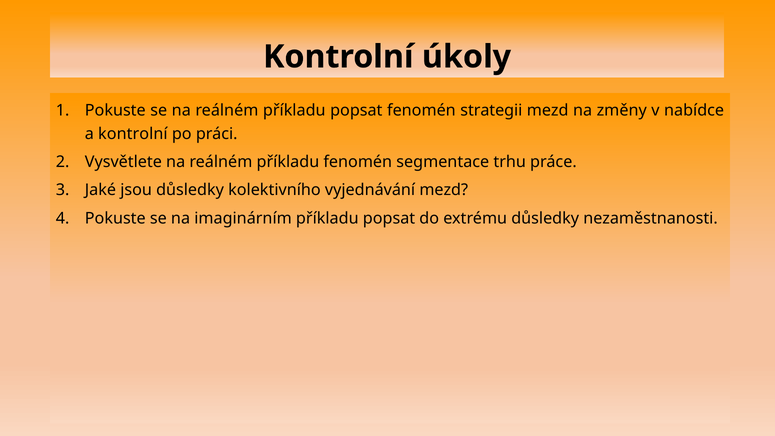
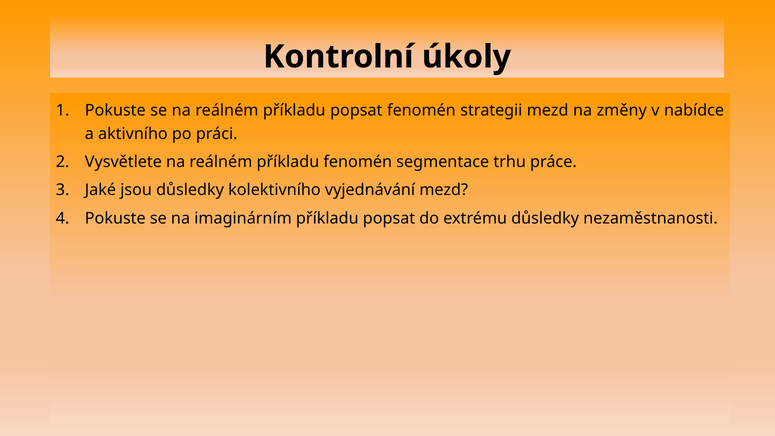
a kontrolní: kontrolní -> aktivního
